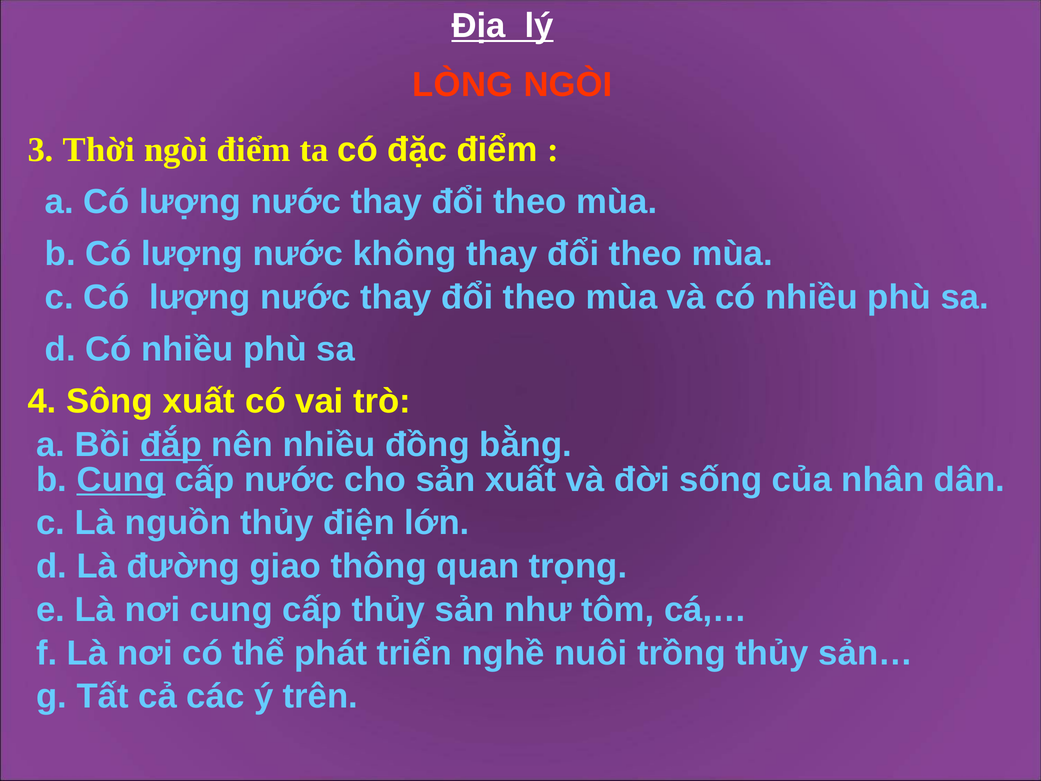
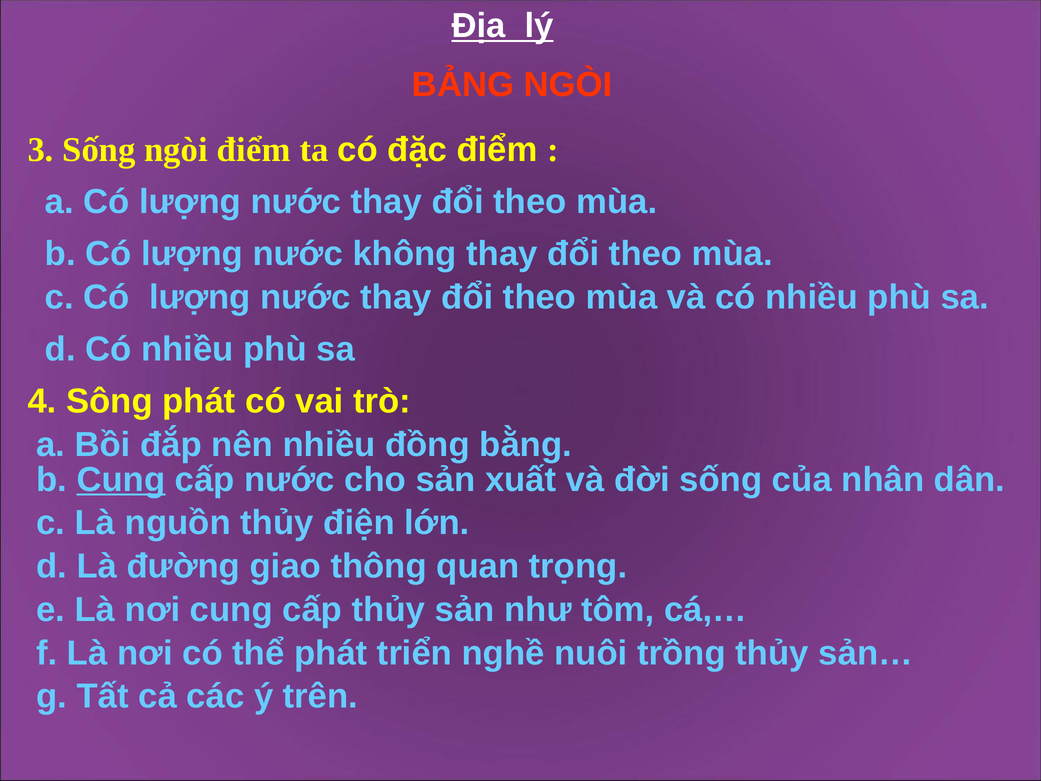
LÒNG: LÒNG -> BẢNG
3 Thời: Thời -> Sống
Sông xuất: xuất -> phát
đắp underline: present -> none
